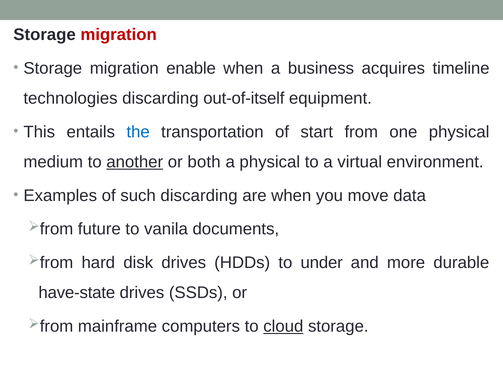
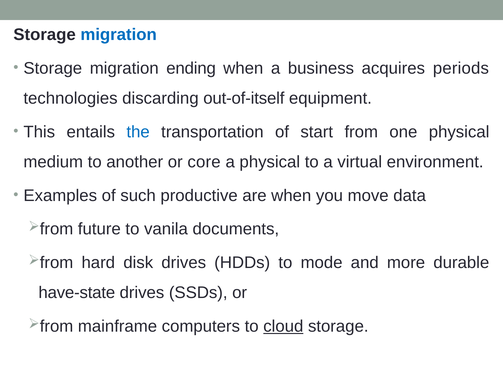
migration at (119, 35) colour: red -> blue
enable: enable -> ending
timeline: timeline -> periods
another underline: present -> none
both: both -> core
such discarding: discarding -> productive
under: under -> mode
